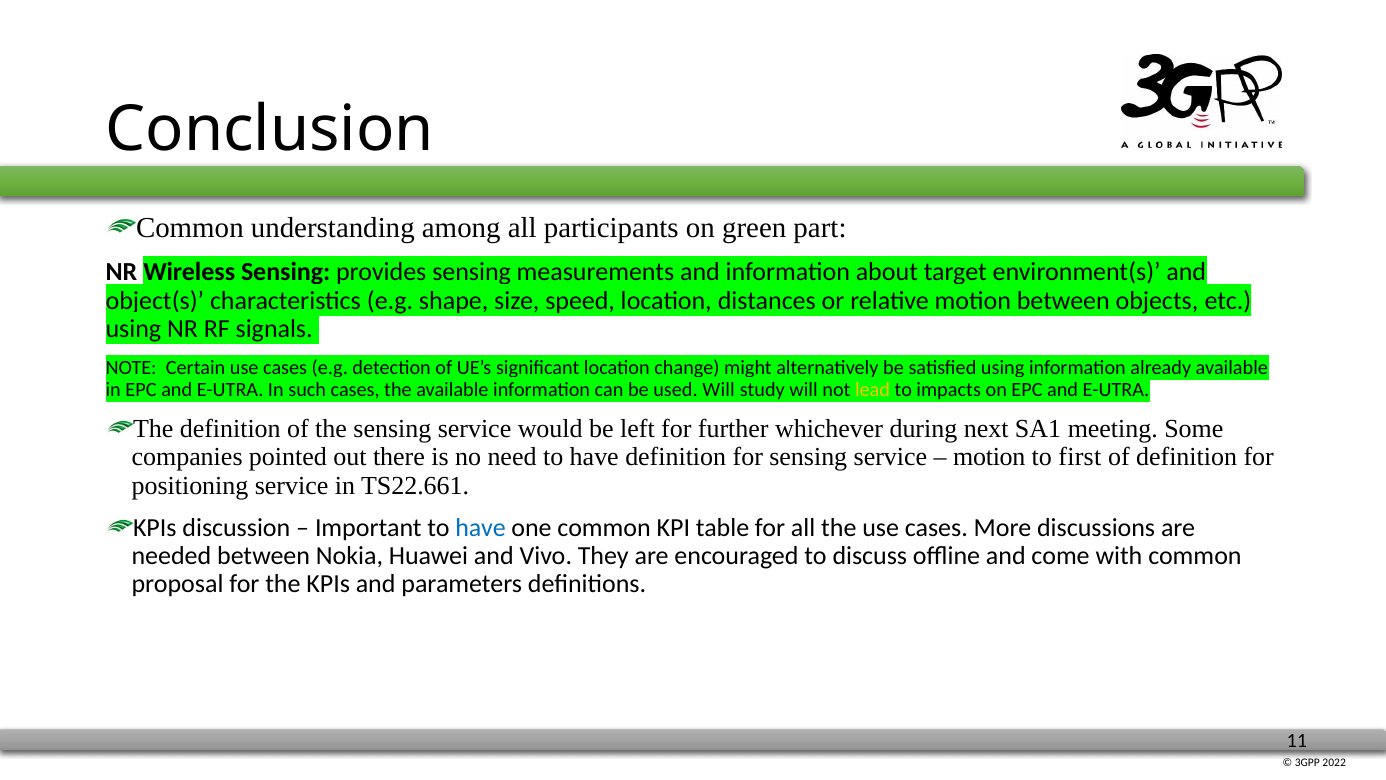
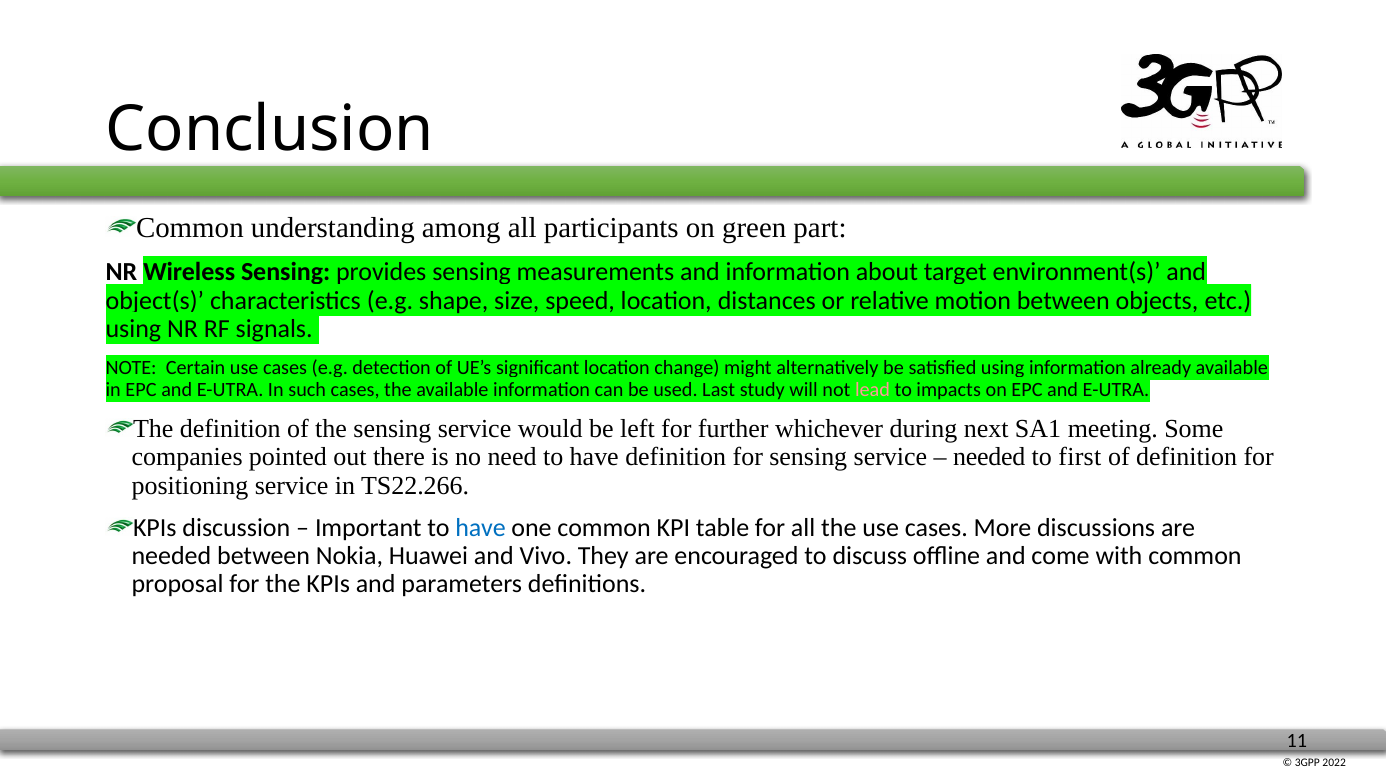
used Will: Will -> Last
lead colour: yellow -> pink
motion at (989, 457): motion -> needed
TS22.661: TS22.661 -> TS22.266
